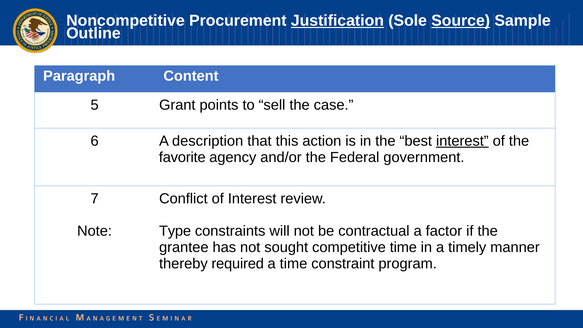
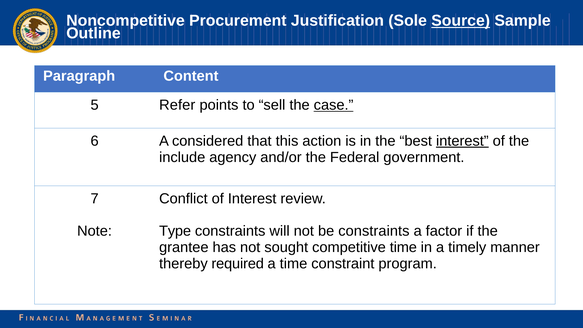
Justification underline: present -> none
Grant: Grant -> Refer
case underline: none -> present
description: description -> considered
favorite: favorite -> include
be contractual: contractual -> constraints
